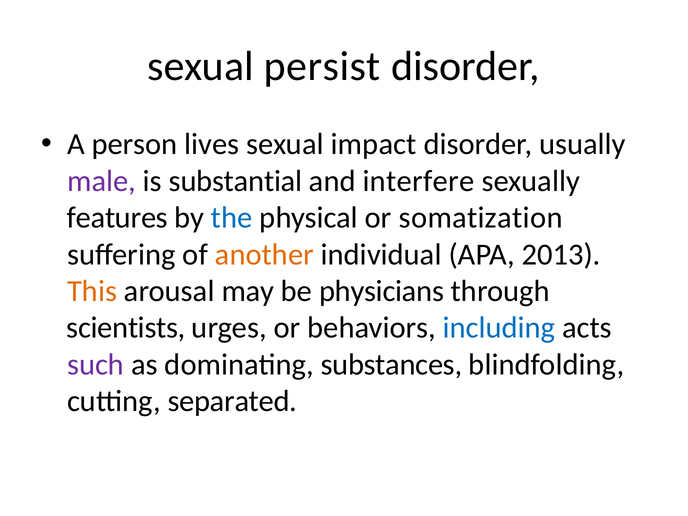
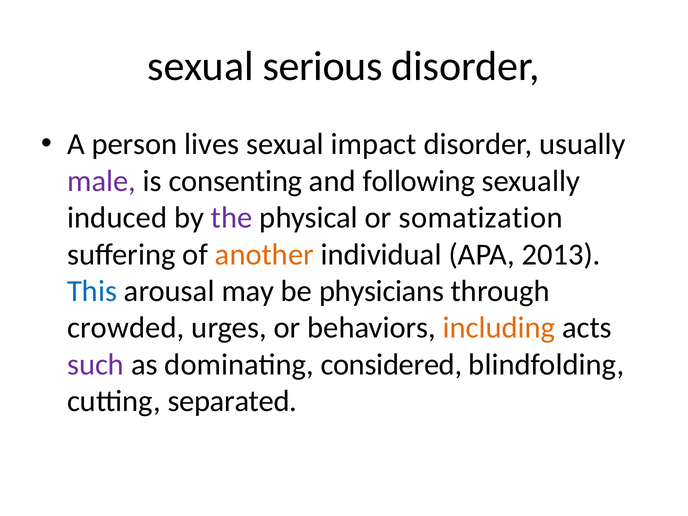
persist: persist -> serious
substantial: substantial -> consenting
interfere: interfere -> following
features: features -> induced
the colour: blue -> purple
This colour: orange -> blue
scientists: scientists -> crowded
including colour: blue -> orange
substances: substances -> considered
